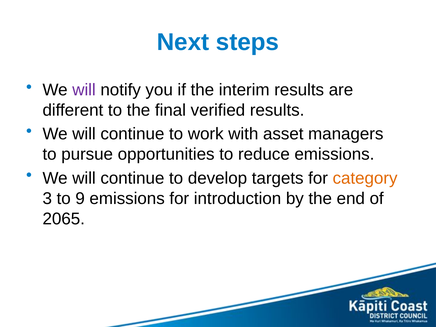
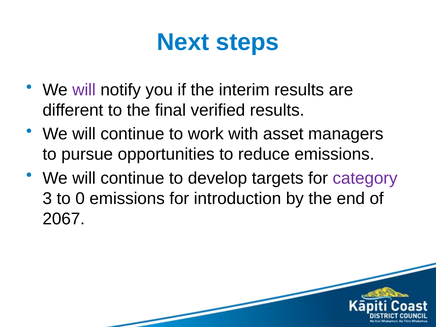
category colour: orange -> purple
9: 9 -> 0
2065: 2065 -> 2067
